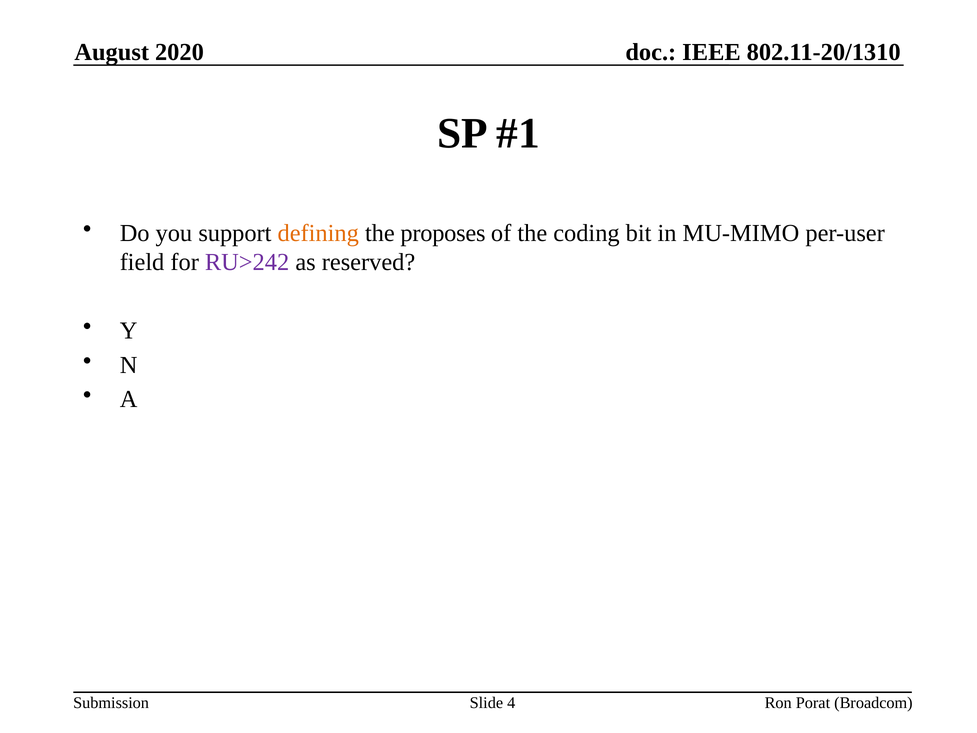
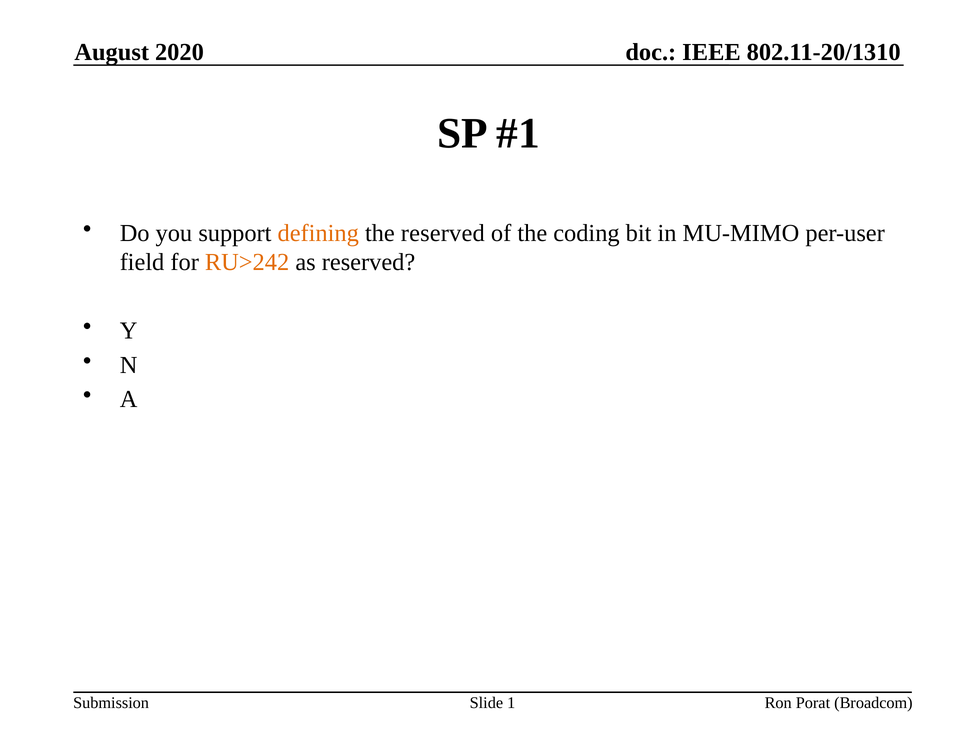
the proposes: proposes -> reserved
RU>242 colour: purple -> orange
4: 4 -> 1
